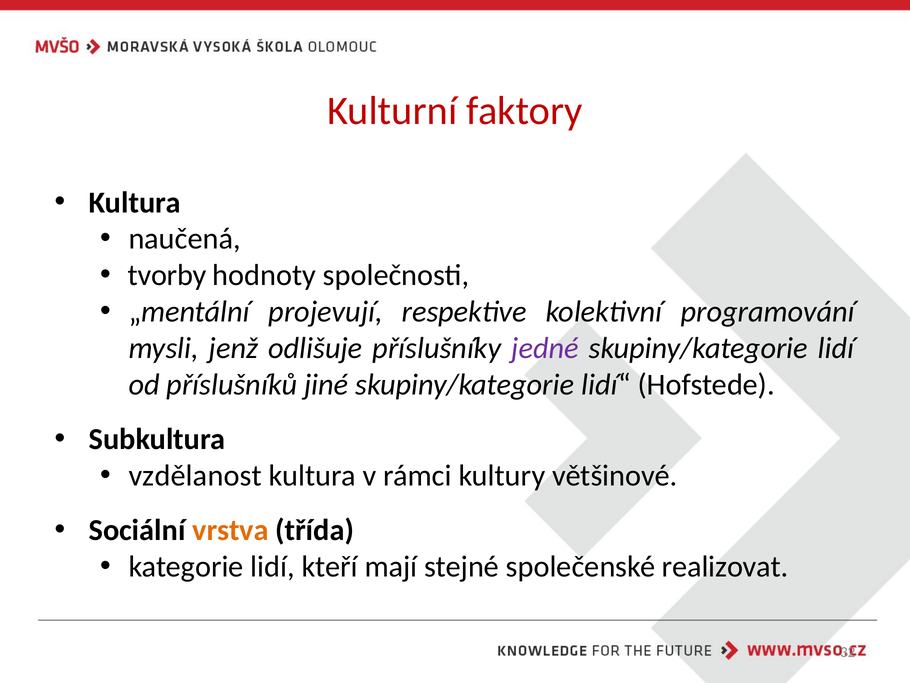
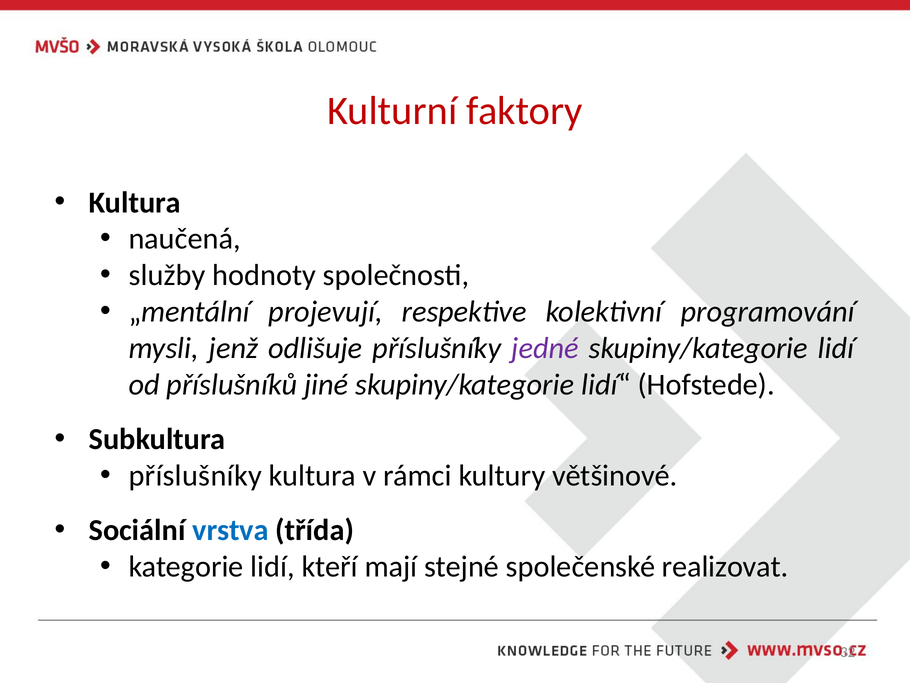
tvorby: tvorby -> služby
vzdělanost at (195, 475): vzdělanost -> příslušníky
vrstva colour: orange -> blue
